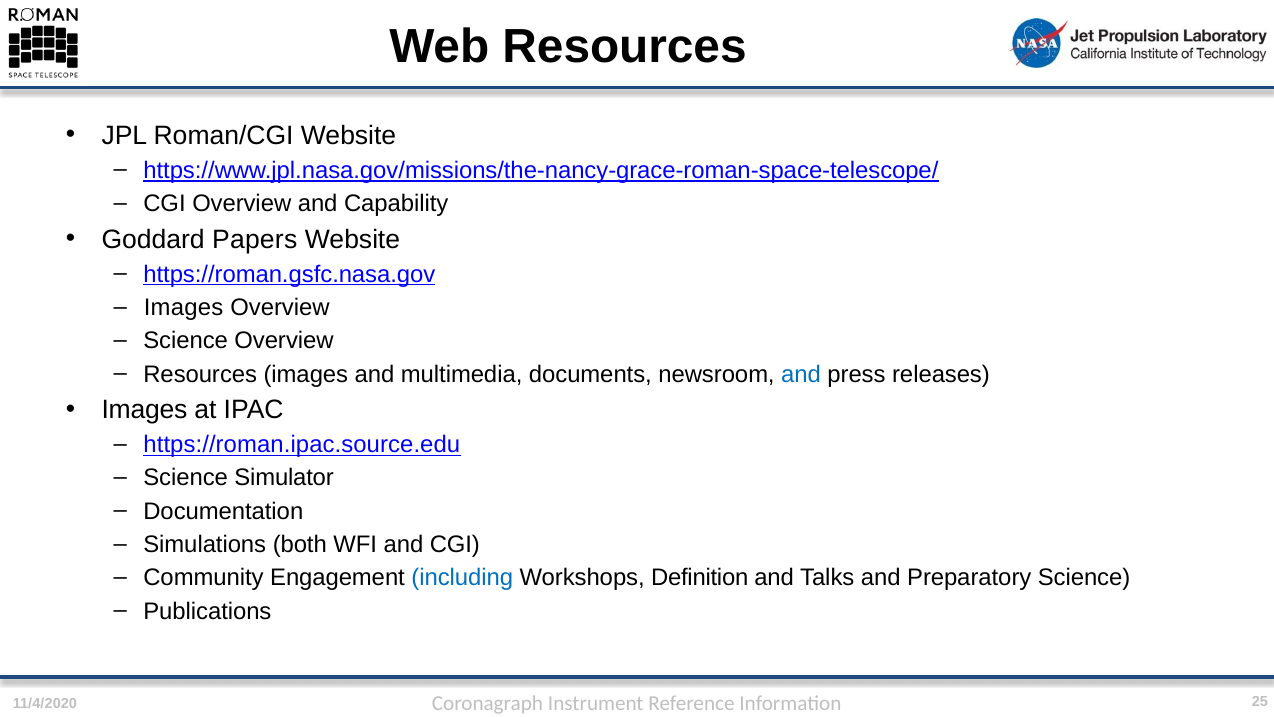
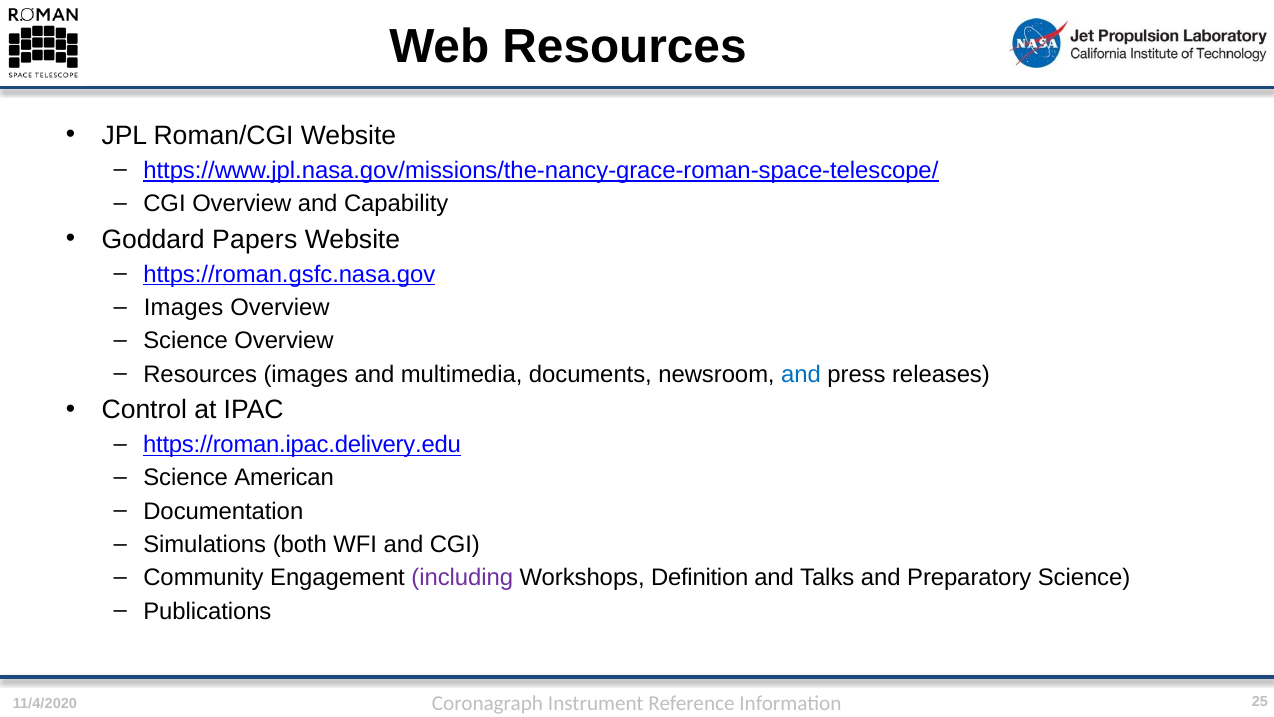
Images at (144, 410): Images -> Control
https://roman.ipac.source.edu: https://roman.ipac.source.edu -> https://roman.ipac.delivery.edu
Simulator: Simulator -> American
including colour: blue -> purple
